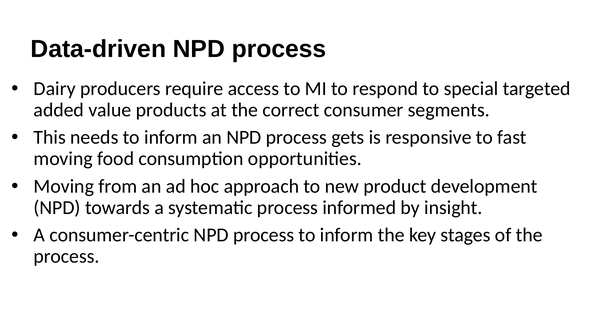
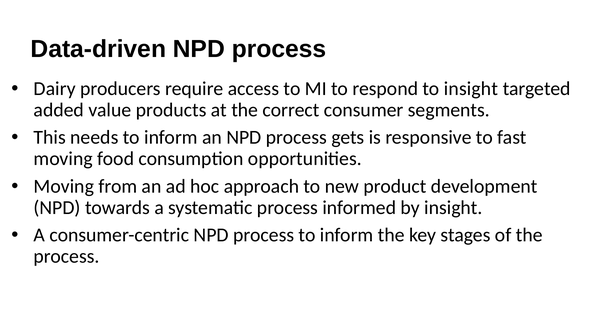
to special: special -> insight
